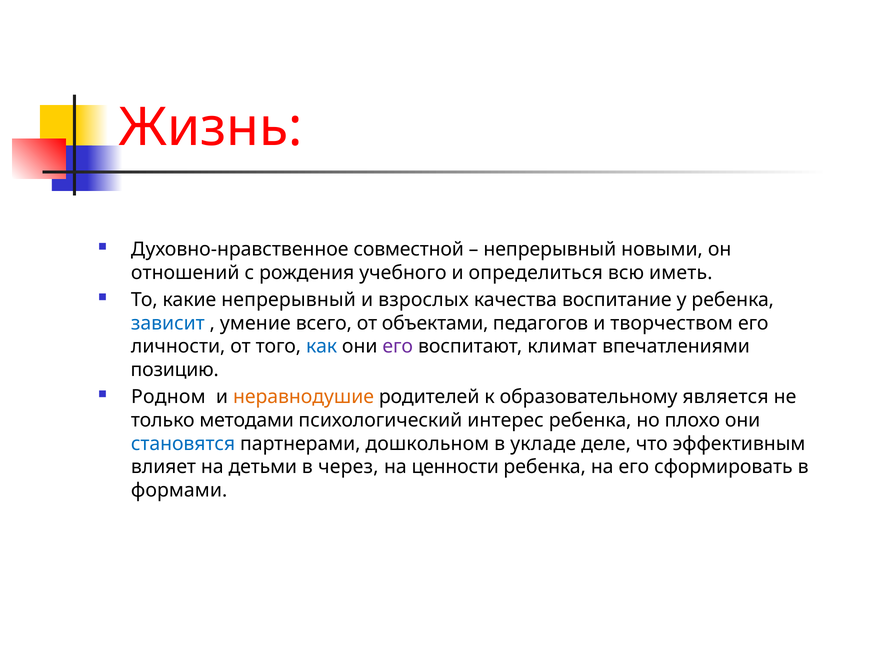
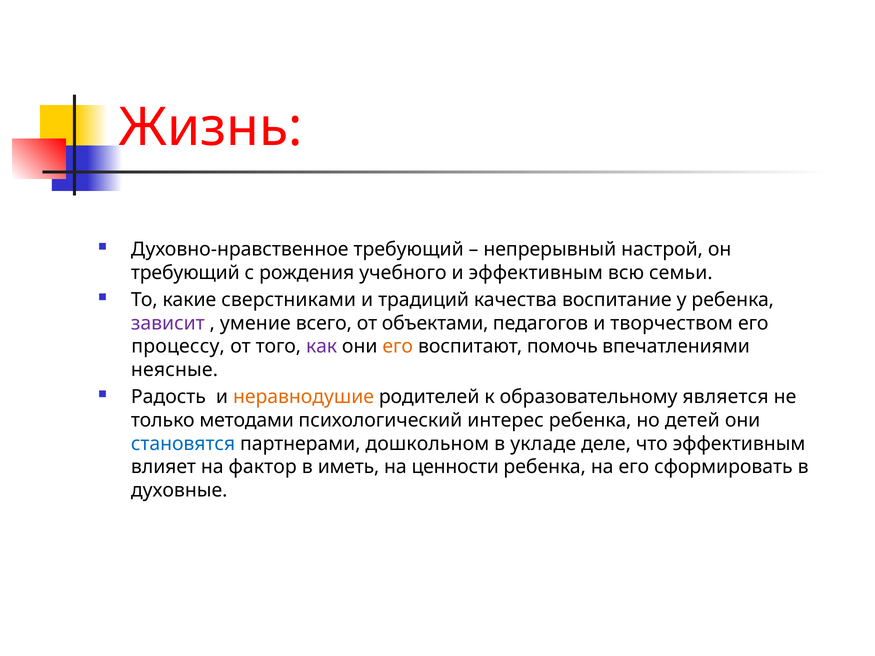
Духовно-нравственное совместной: совместной -> требующий
новыми: новыми -> настрой
отношений at (185, 273): отношений -> требующий
и определиться: определиться -> эффективным
иметь: иметь -> семьи
какие непрерывный: непрерывный -> сверстниками
взрослых: взрослых -> традиций
зависит colour: blue -> purple
личности: личности -> процессу
как colour: blue -> purple
его at (398, 347) colour: purple -> orange
климат: климат -> помочь
позицию: позицию -> неясные
Родном: Родном -> Радость
плохо: плохо -> детей
детьми: детьми -> фактор
через: через -> иметь
формами: формами -> духовные
